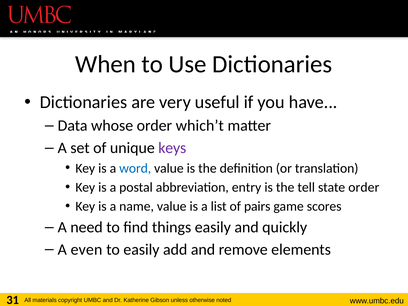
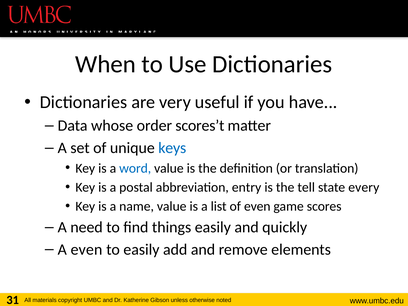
which’t: which’t -> scores’t
keys colour: purple -> blue
state order: order -> every
of pairs: pairs -> even
